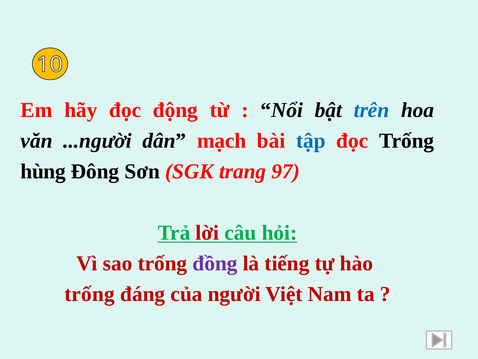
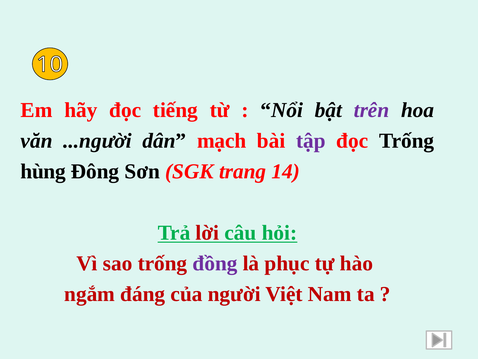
động: động -> tiếng
trên colour: blue -> purple
tập colour: blue -> purple
97: 97 -> 14
tiếng: tiếng -> phục
trống at (90, 294): trống -> ngắm
